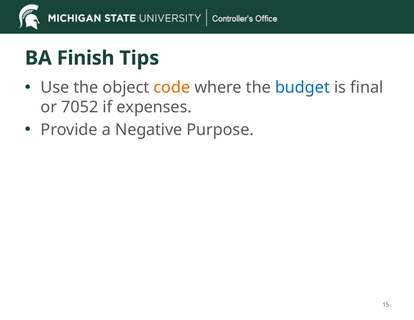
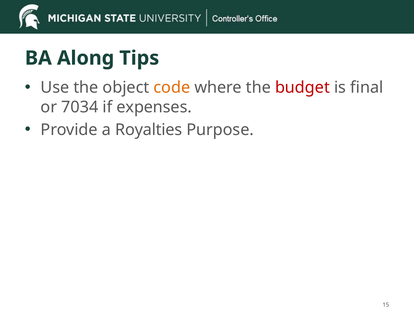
Finish: Finish -> Along
budget colour: blue -> red
7052: 7052 -> 7034
Negative: Negative -> Royalties
